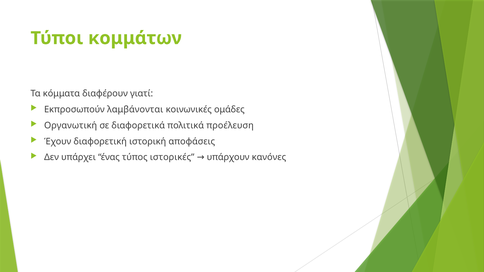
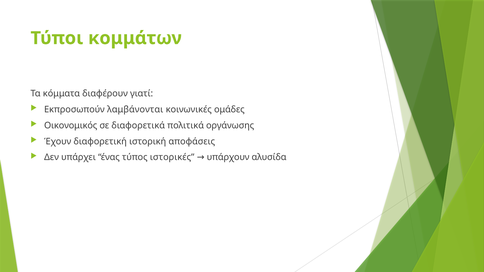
Οργανωτική: Οργανωτική -> Οικονομικός
προέλευση: προέλευση -> οργάνωσης
κανόνες: κανόνες -> αλυσίδα
